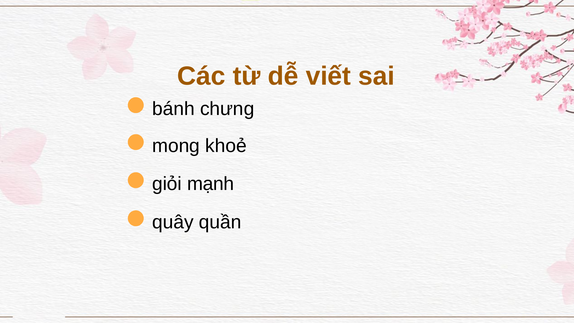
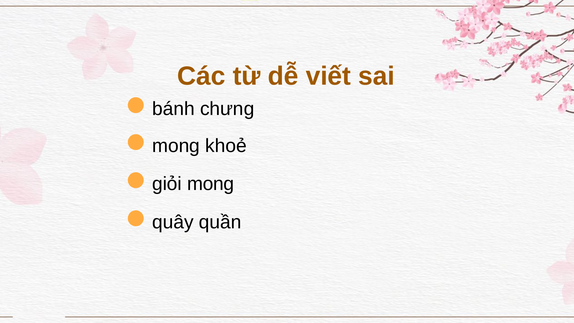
giỏi mạnh: mạnh -> mong
